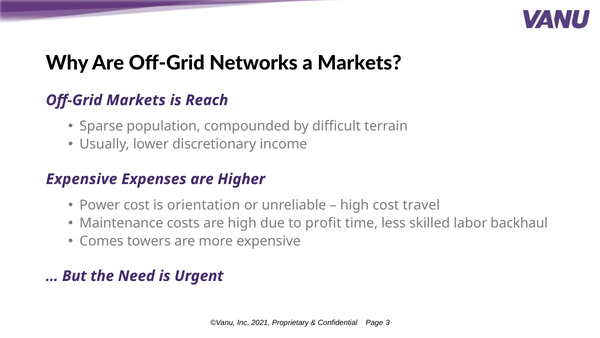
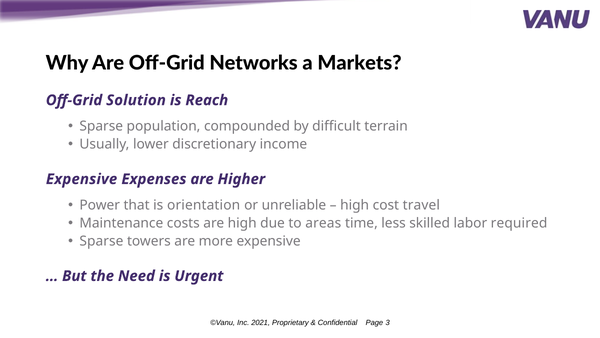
Off-Grid Markets: Markets -> Solution
Power cost: cost -> that
profit: profit -> areas
backhaul: backhaul -> required
Comes at (102, 241): Comes -> Sparse
